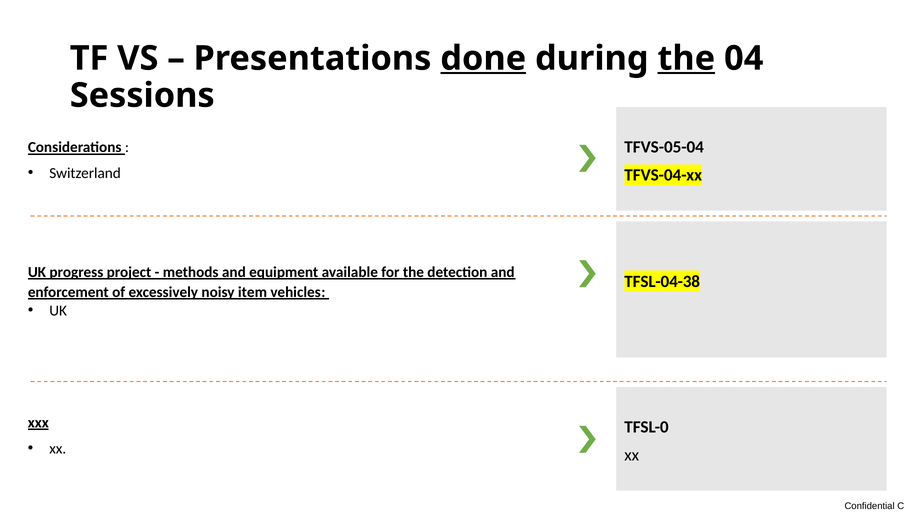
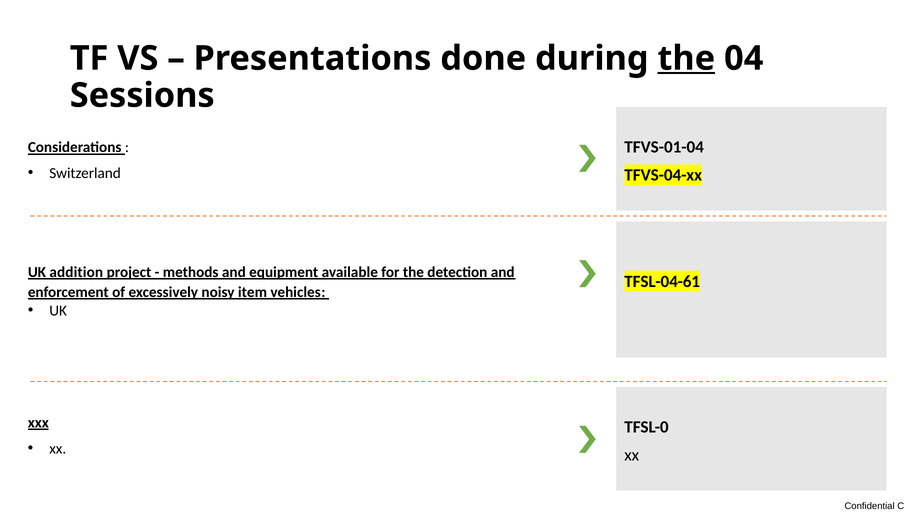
done underline: present -> none
TFVS-05-04: TFVS-05-04 -> TFVS-01-04
progress: progress -> addition
TFSL-04-38: TFSL-04-38 -> TFSL-04-61
